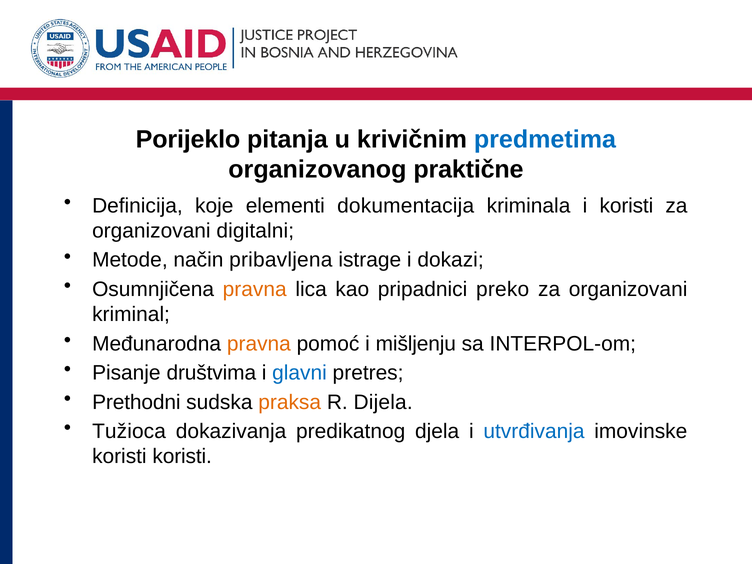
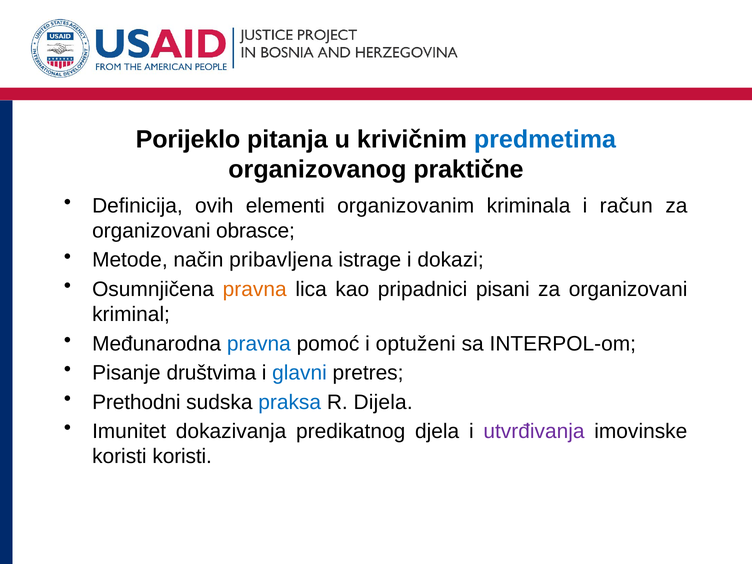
koje: koje -> ovih
dokumentacija: dokumentacija -> organizovanim
i koristi: koristi -> račun
digitalni: digitalni -> obrasce
preko: preko -> pisani
pravna at (259, 344) colour: orange -> blue
mišljenju: mišljenju -> optuženi
praksa colour: orange -> blue
Tužioca: Tužioca -> Imunitet
utvrđivanja colour: blue -> purple
